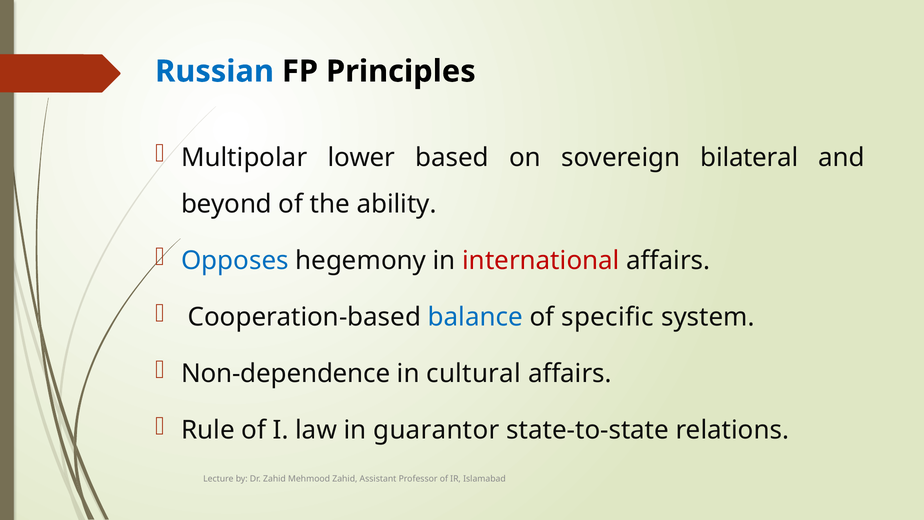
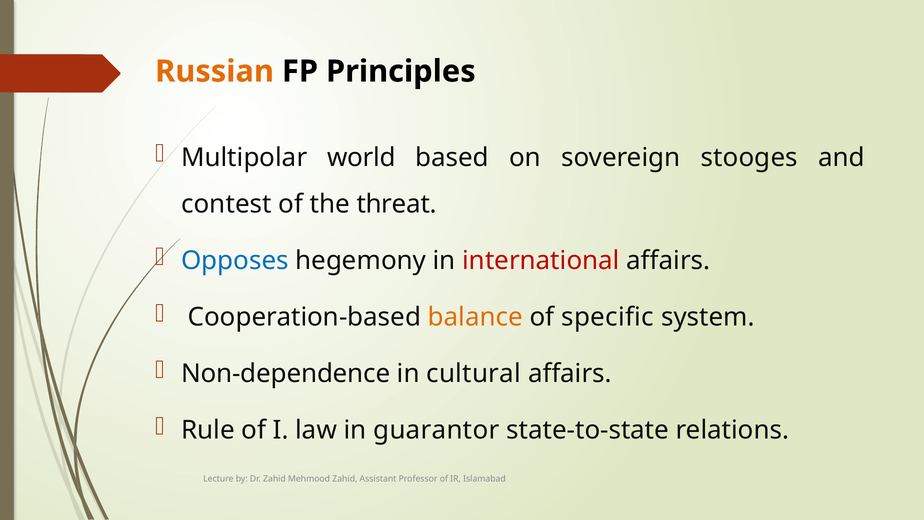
Russian colour: blue -> orange
lower: lower -> world
bilateral: bilateral -> stooges
beyond: beyond -> contest
ability: ability -> threat
balance colour: blue -> orange
